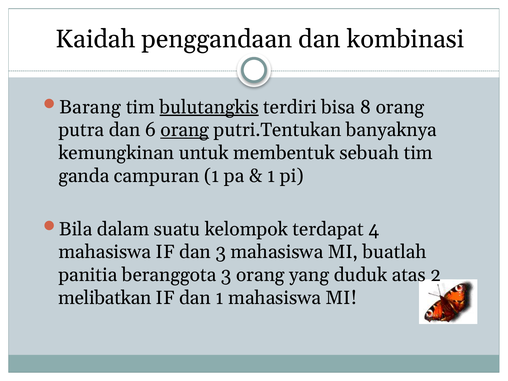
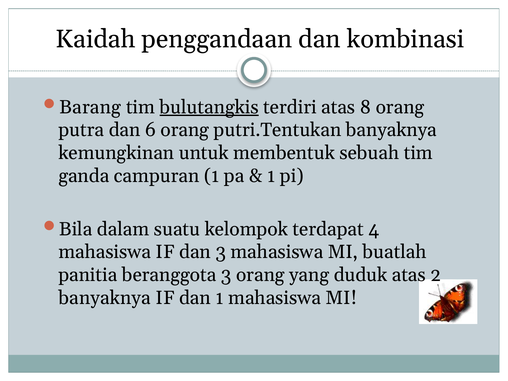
terdiri bisa: bisa -> atas
orang at (185, 130) underline: present -> none
melibatkan at (105, 298): melibatkan -> banyaknya
